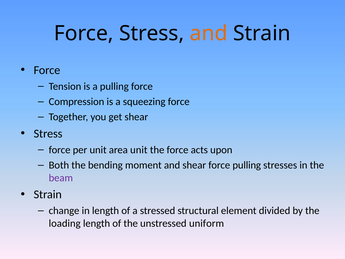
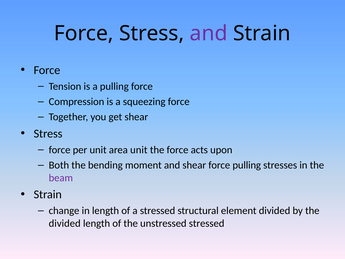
and at (209, 33) colour: orange -> purple
loading at (65, 223): loading -> divided
unstressed uniform: uniform -> stressed
